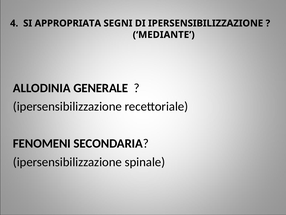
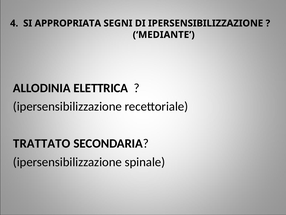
GENERALE: GENERALE -> ELETTRICA
FENOMENI: FENOMENI -> TRATTATO
